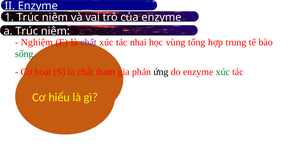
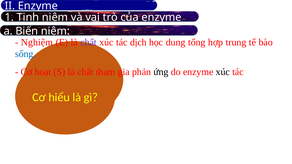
1 Trúc: Trúc -> Tinh
a Trúc: Trúc -> Biến
nhai: nhai -> dịch
vùng: vùng -> dung
sống colour: green -> blue
xúc at (223, 72) colour: green -> black
